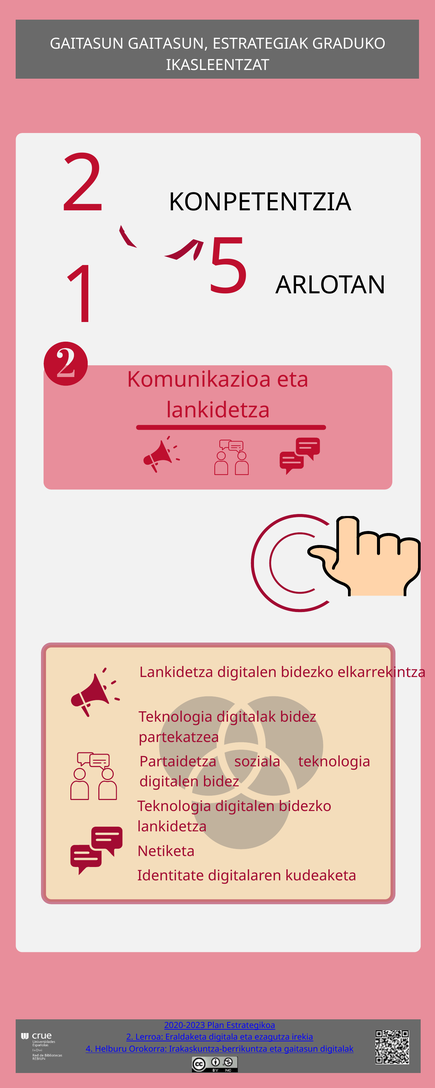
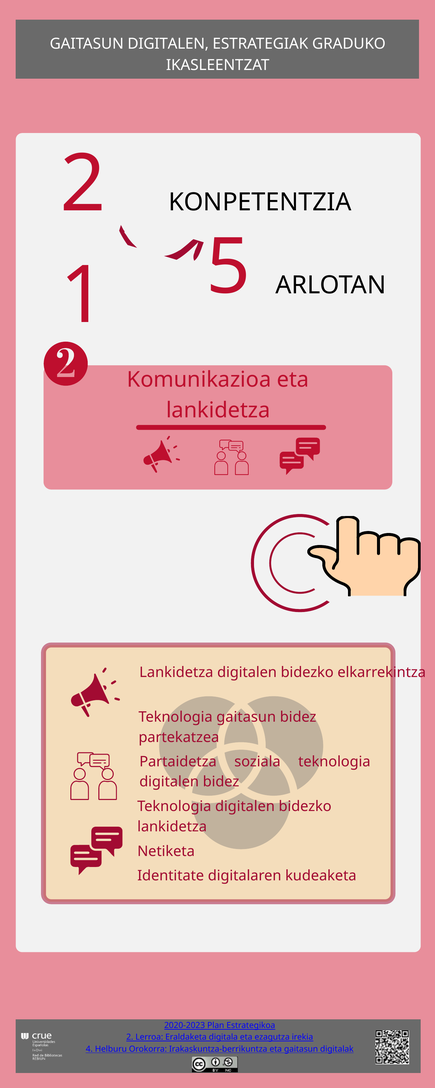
GAITASUN GAITASUN: GAITASUN -> DIGITALEN
Teknologia digitalak: digitalak -> gaitasun
